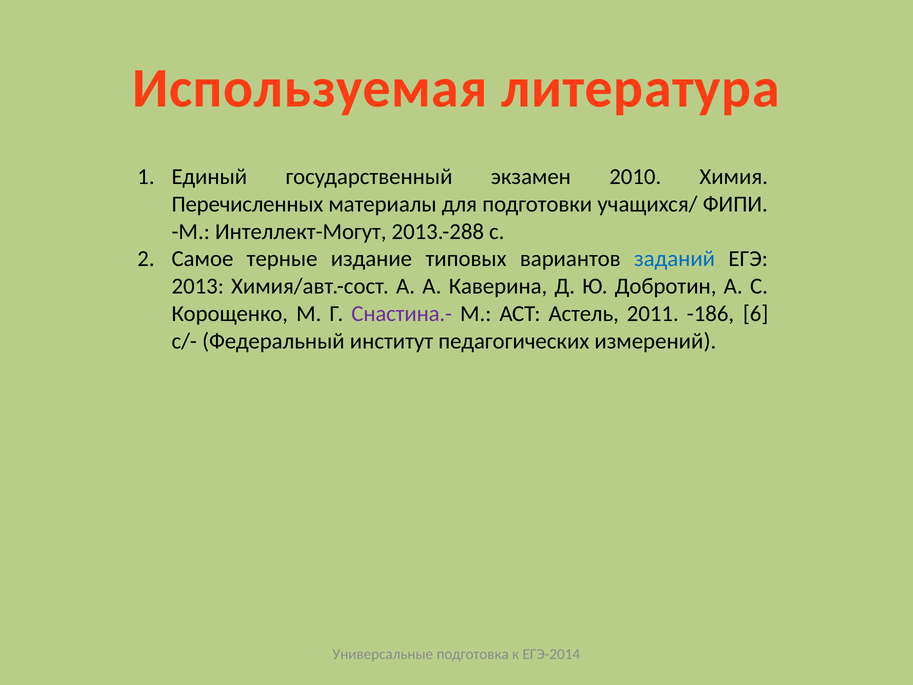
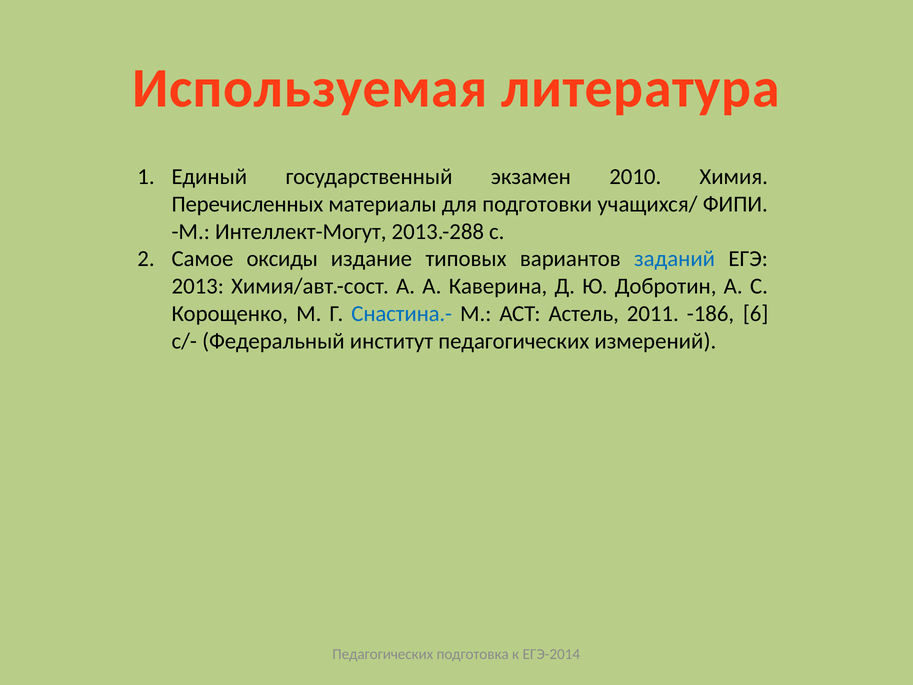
терные: терные -> оксиды
Снастина.- colour: purple -> blue
Универсальные at (383, 654): Универсальные -> Педагогических
